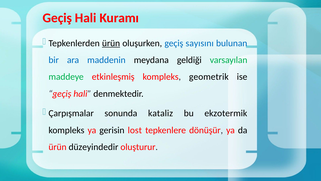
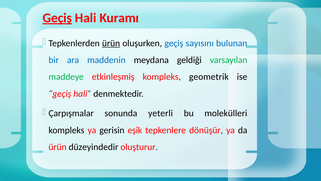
Geçiş at (57, 18) underline: none -> present
kataliz: kataliz -> yeterli
ekzotermik: ekzotermik -> molekülleri
lost: lost -> eşik
